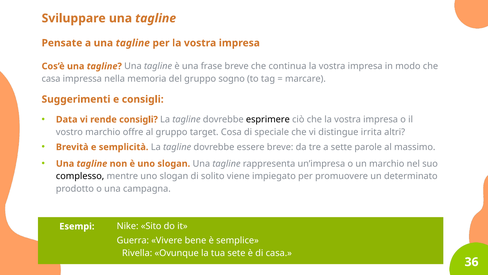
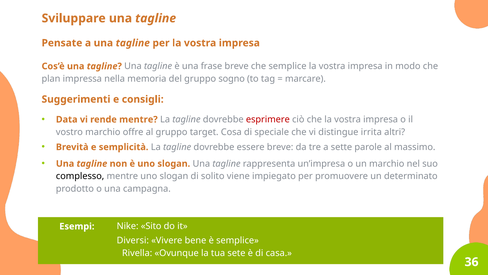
che continua: continua -> semplice
casa at (51, 79): casa -> plan
rende consigli: consigli -> mentre
esprimere colour: black -> red
Guerra: Guerra -> Diversi
